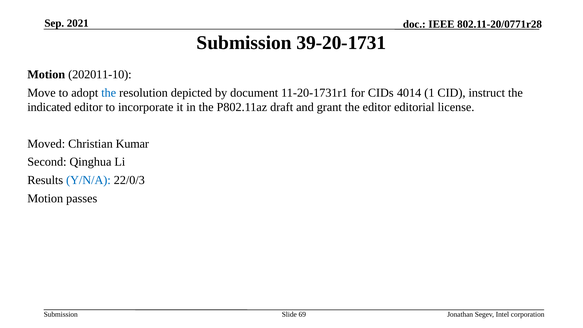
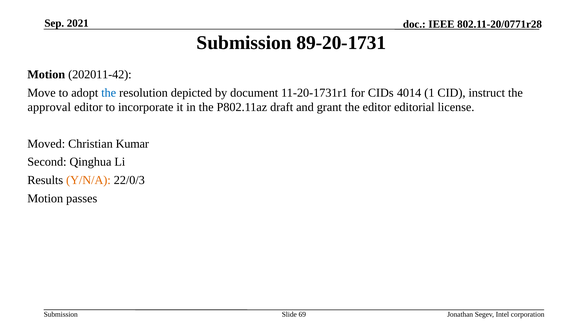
39-20-1731: 39-20-1731 -> 89-20-1731
202011-10: 202011-10 -> 202011-42
indicated: indicated -> approval
Y/N/A colour: blue -> orange
